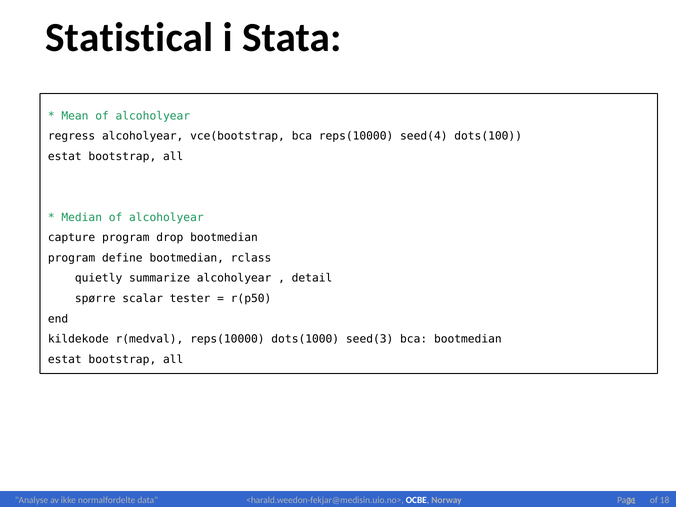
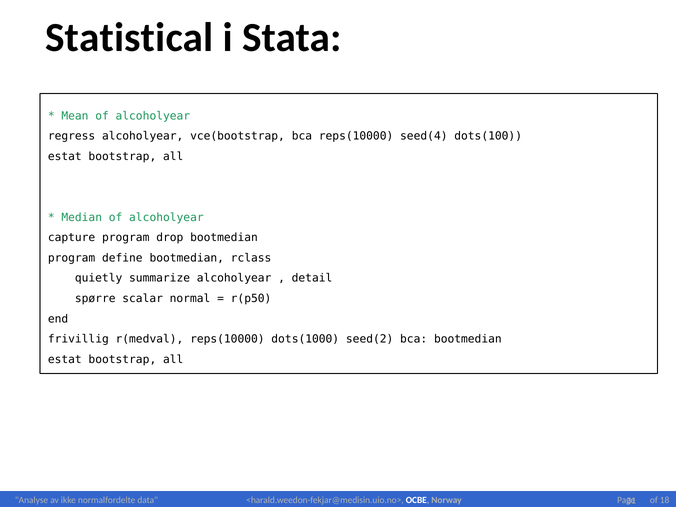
tester: tester -> normal
kildekode: kildekode -> frivillig
seed(3: seed(3 -> seed(2
